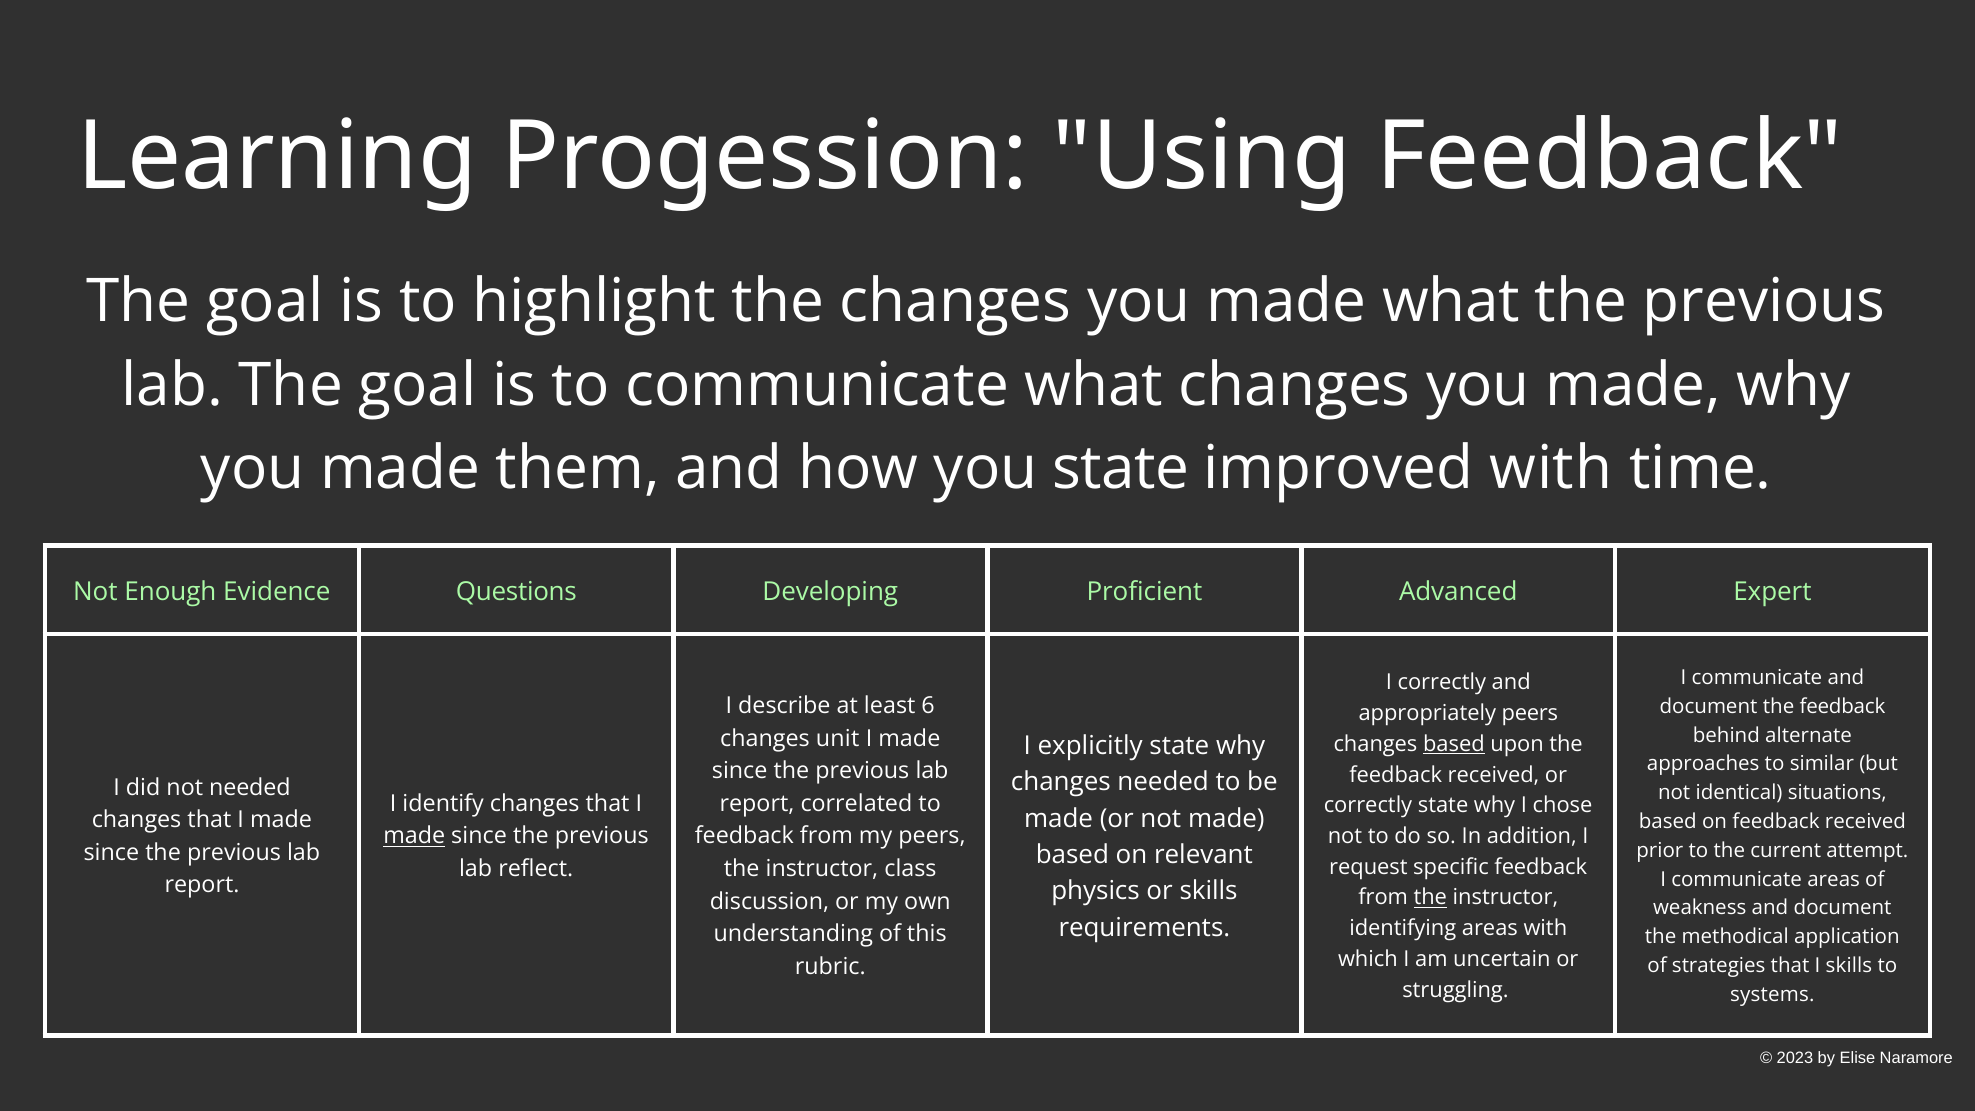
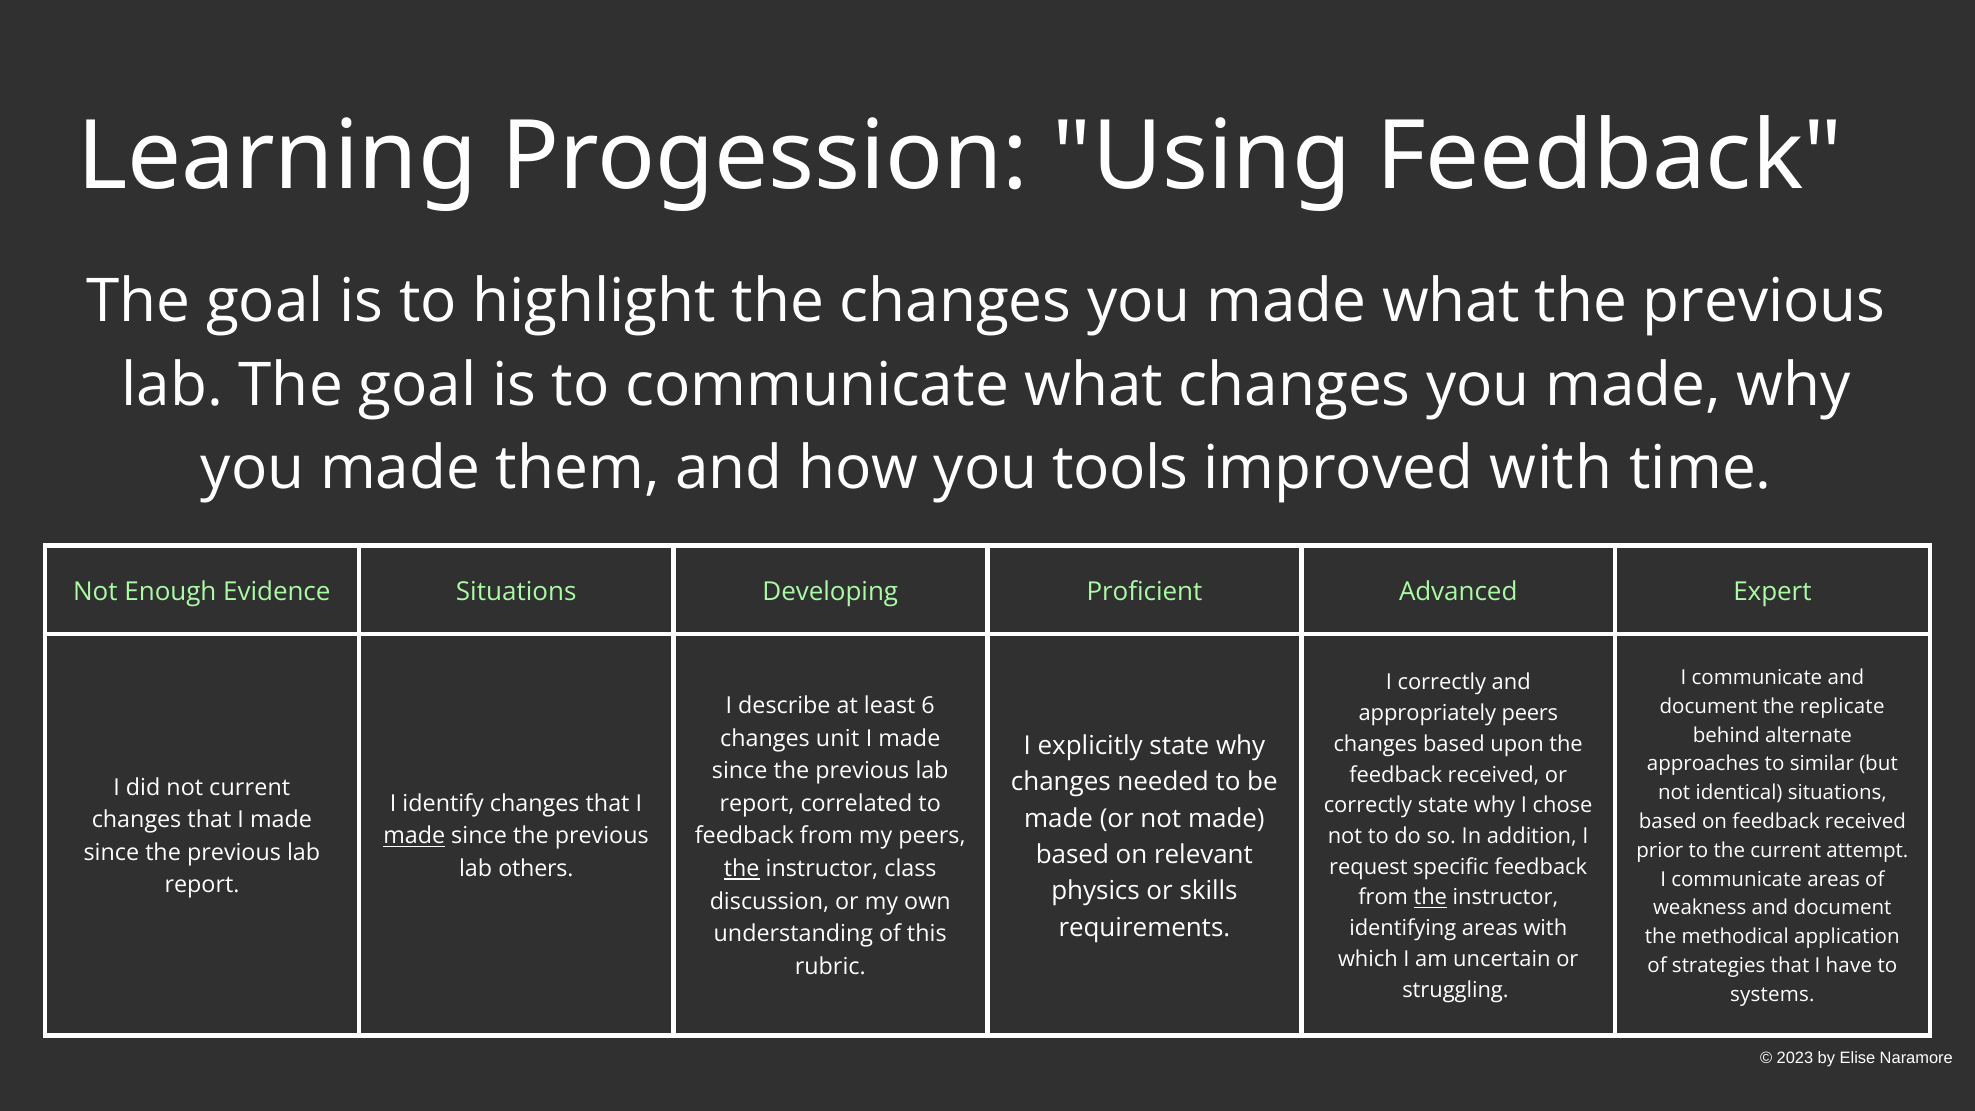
you state: state -> tools
Evidence Questions: Questions -> Situations
document the feedback: feedback -> replicate
based at (1454, 744) underline: present -> none
not needed: needed -> current
reflect: reflect -> others
the at (742, 869) underline: none -> present
I skills: skills -> have
